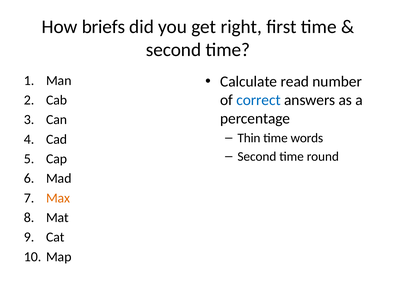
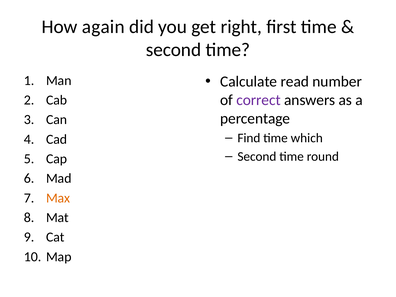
briefs: briefs -> again
correct colour: blue -> purple
Thin: Thin -> Find
words: words -> which
